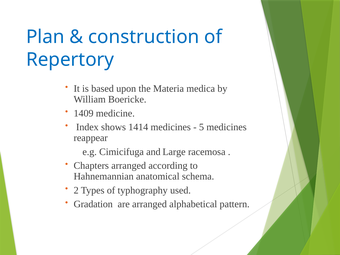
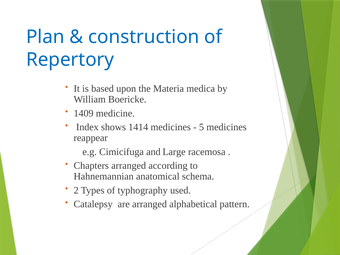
Gradation: Gradation -> Catalepsy
